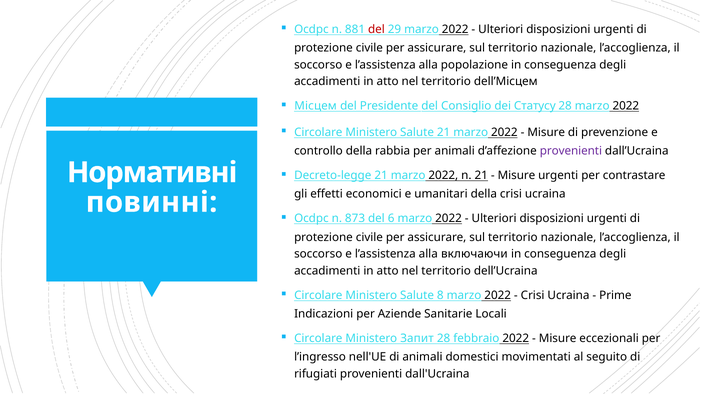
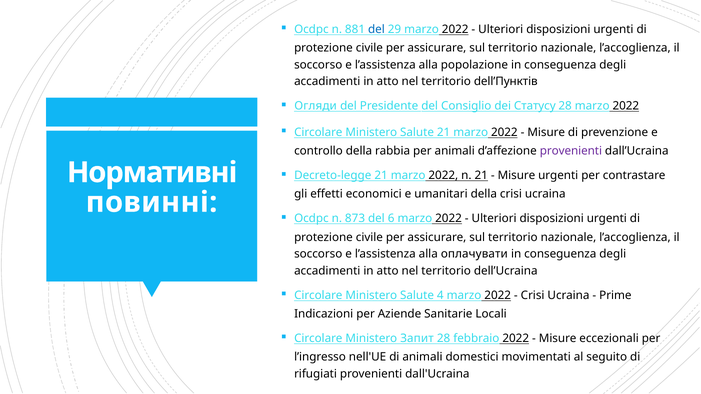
del at (376, 29) colour: red -> blue
dell’Місцем: dell’Місцем -> dell’Пунктів
Місцем: Місцем -> Огляди
включаючи: включаючи -> оплачувати
8: 8 -> 4
